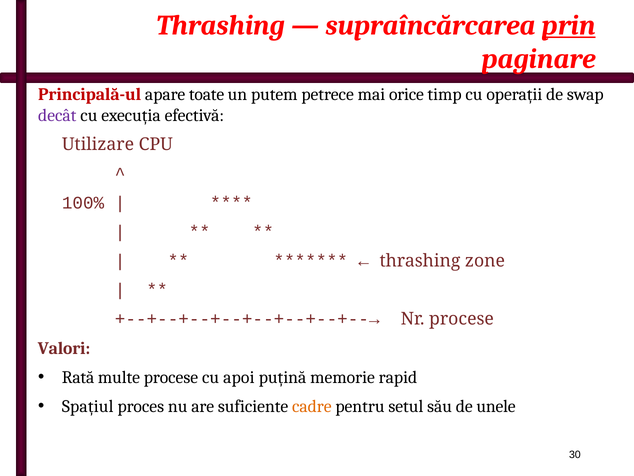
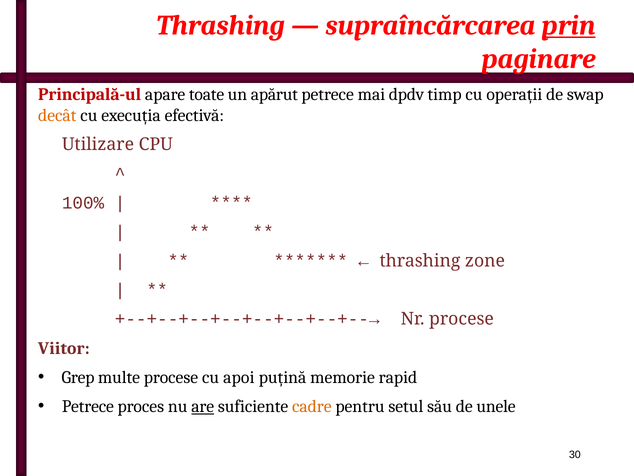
putem: putem -> apărut
orice: orice -> dpdv
decât colour: purple -> orange
Valori: Valori -> Viitor
Rată: Rată -> Grep
Spațiul at (88, 406): Spațiul -> Petrece
are underline: none -> present
